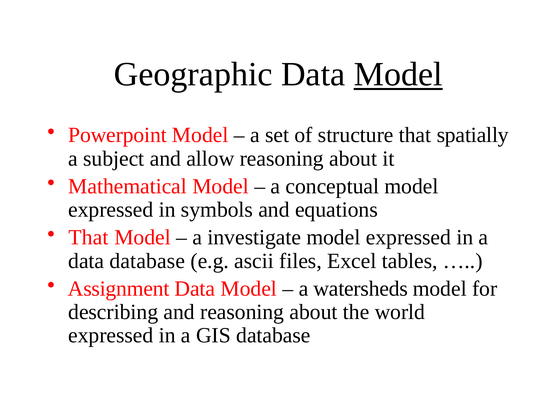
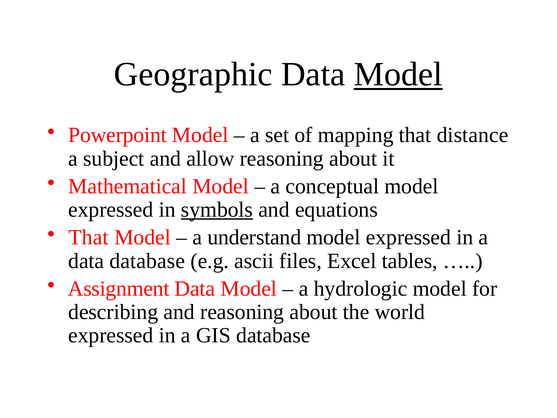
structure: structure -> mapping
spatially: spatially -> distance
symbols underline: none -> present
investigate: investigate -> understand
watersheds: watersheds -> hydrologic
